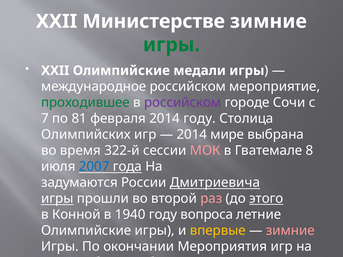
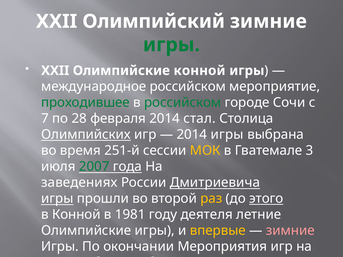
Министерстве: Министерстве -> Олимпийский
Олимпийские медали: медали -> конной
российском at (183, 103) colour: purple -> green
81: 81 -> 28
2014 году: году -> стал
Олимпийских underline: none -> present
2014 мире: мире -> игры
322-й: 322-й -> 251-й
МОК colour: pink -> yellow
8: 8 -> 3
2007 colour: blue -> green
задумаются: задумаются -> заведениях
раз colour: pink -> yellow
1940: 1940 -> 1981
вопроса: вопроса -> деятеля
